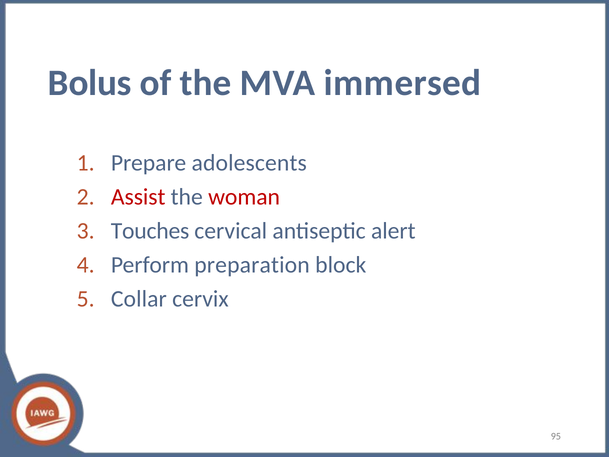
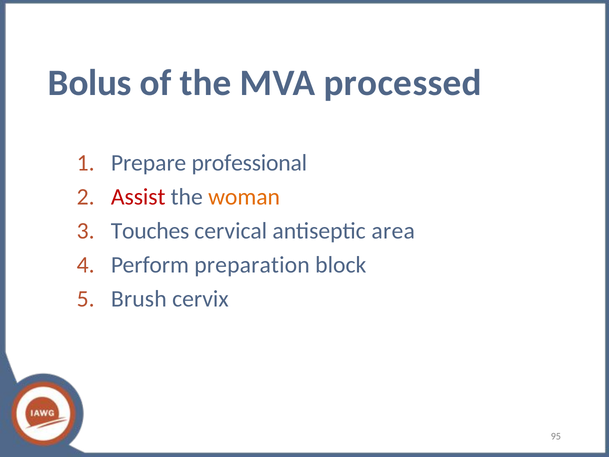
immersed: immersed -> processed
adolescents: adolescents -> professional
woman colour: red -> orange
alert: alert -> area
Collar: Collar -> Brush
